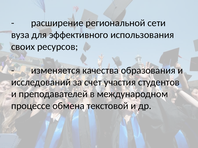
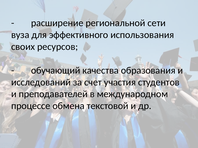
изменяется: изменяется -> обучающий
